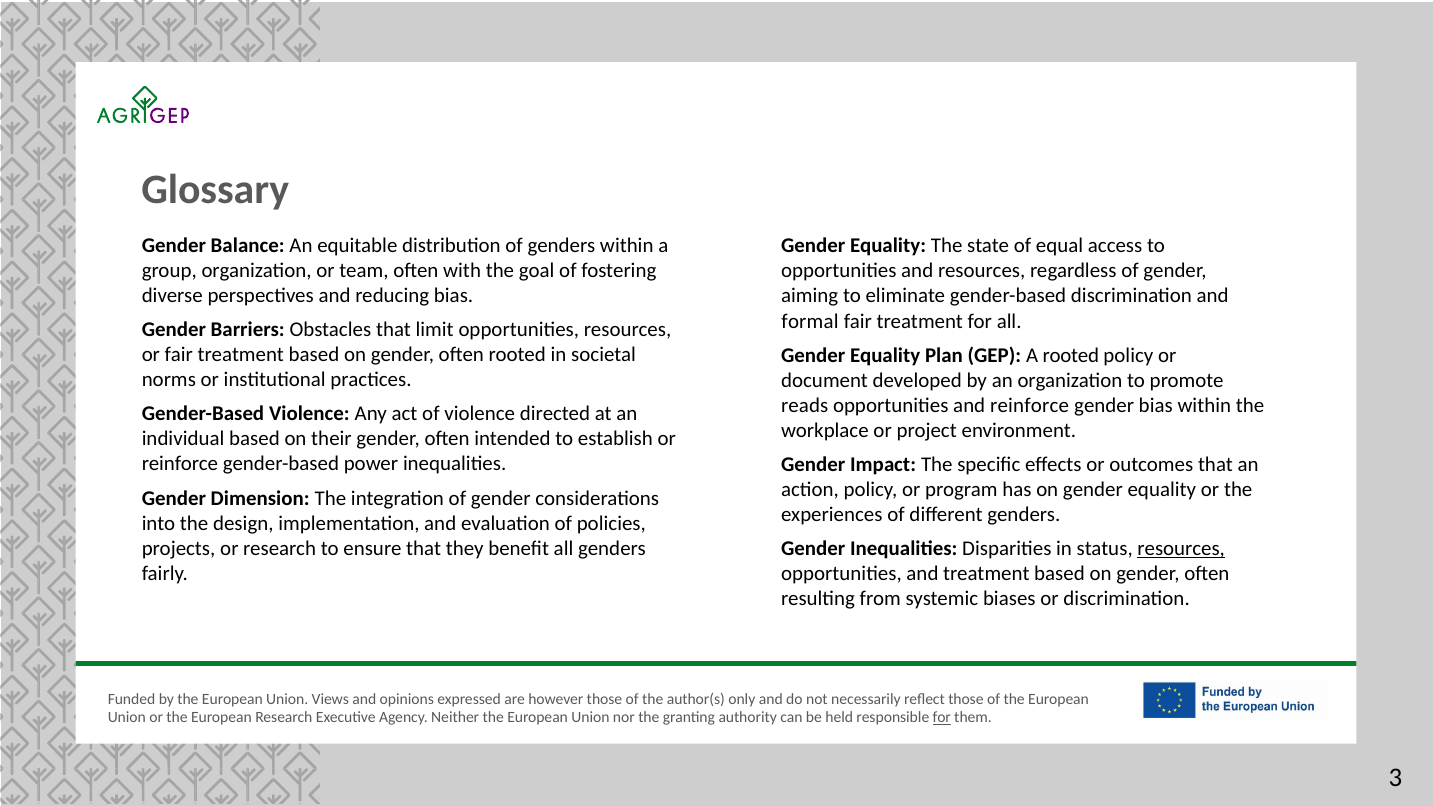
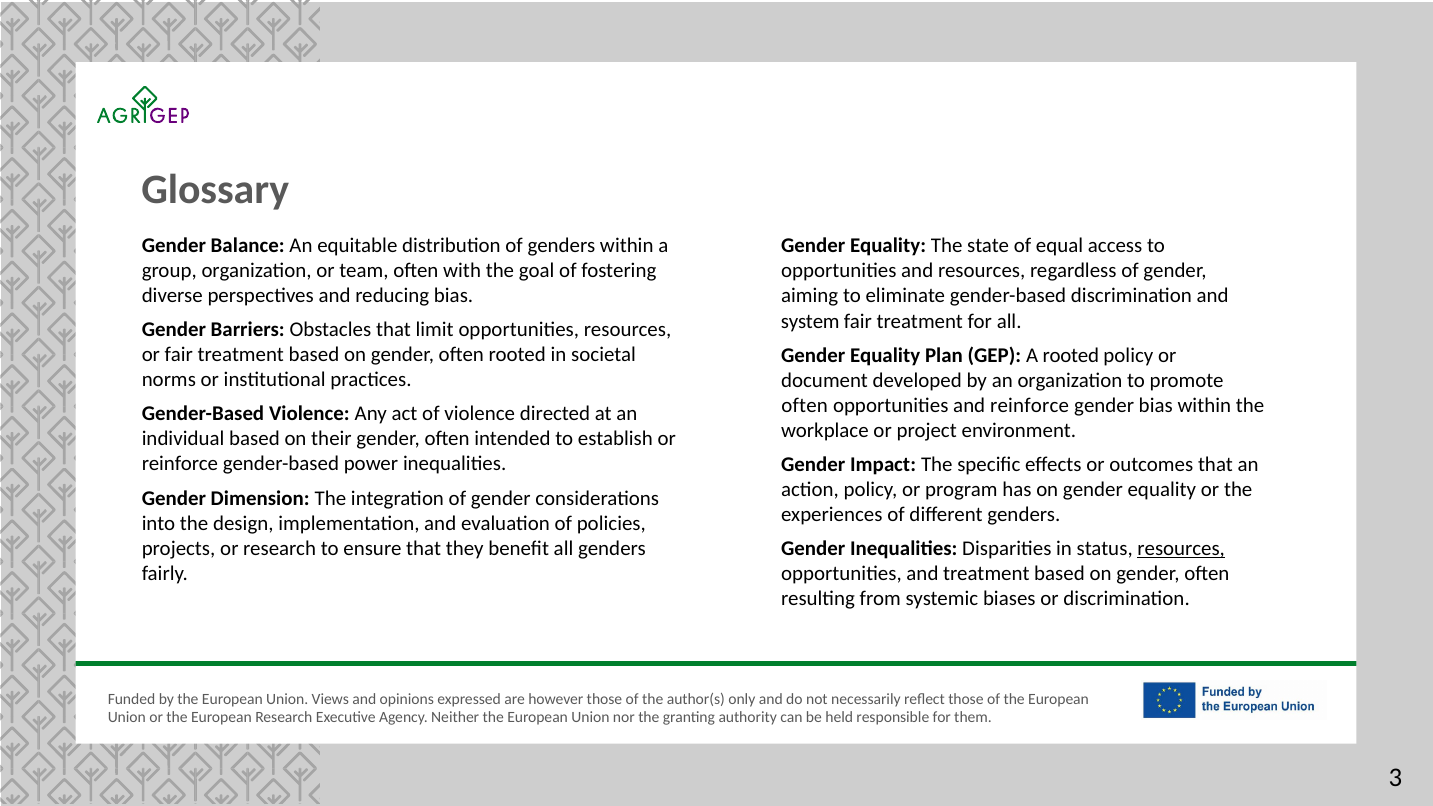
formal: formal -> system
reads at (805, 405): reads -> often
for at (942, 718) underline: present -> none
